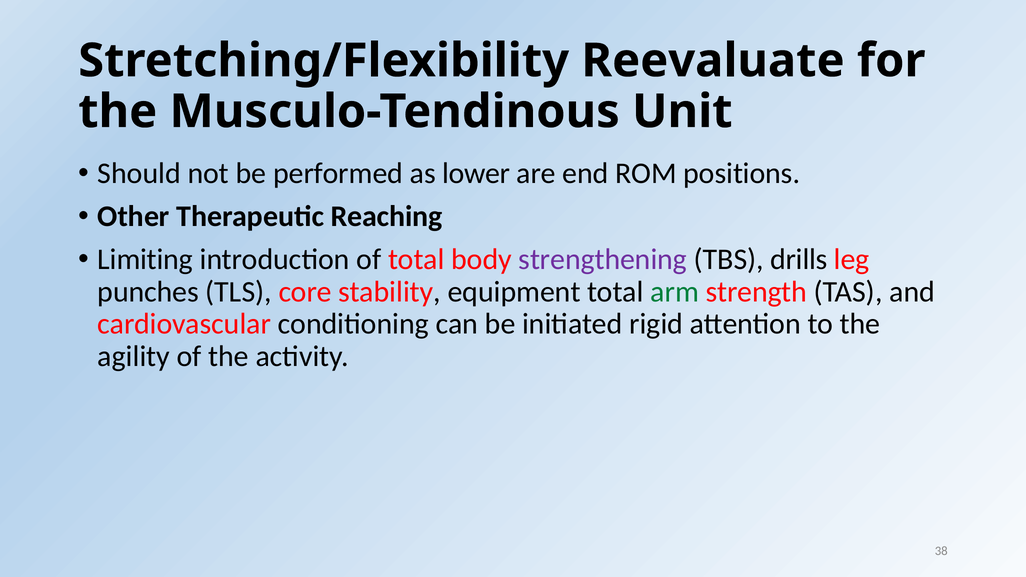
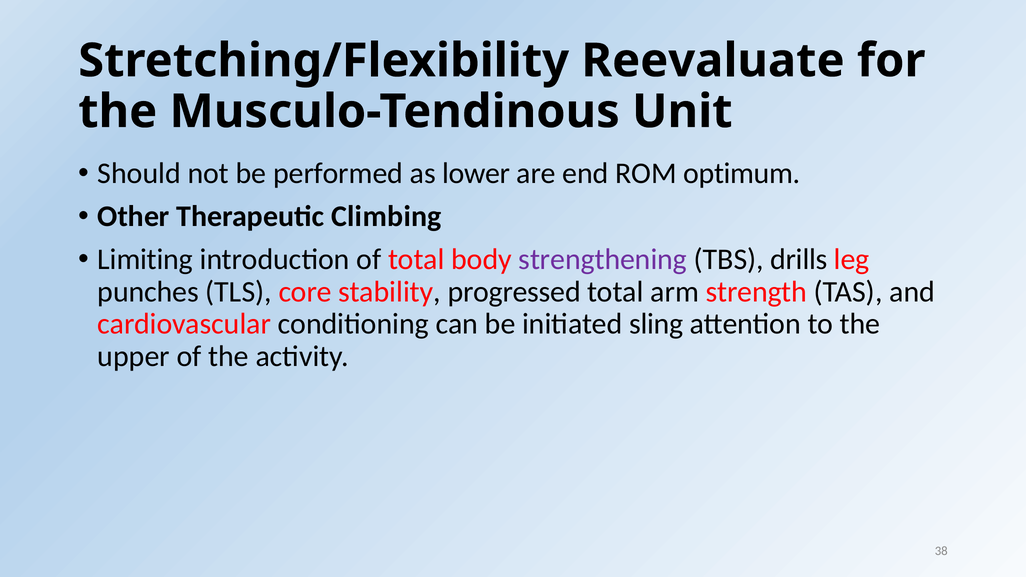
positions: positions -> optimum
Reaching: Reaching -> Climbing
equipment: equipment -> progressed
arm colour: green -> black
rigid: rigid -> sling
agility: agility -> upper
